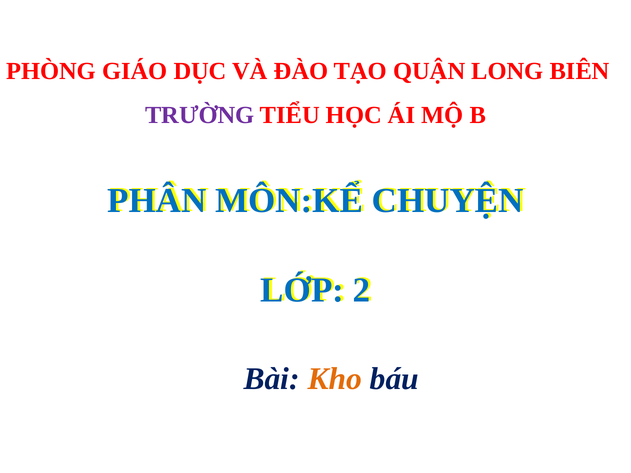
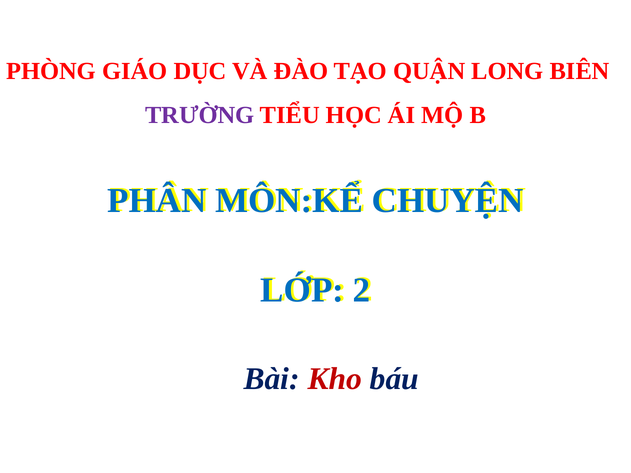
Kho colour: orange -> red
